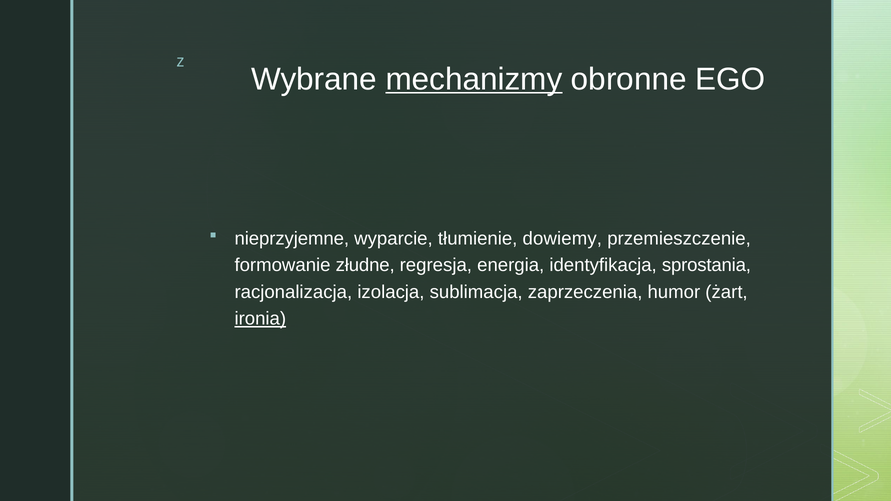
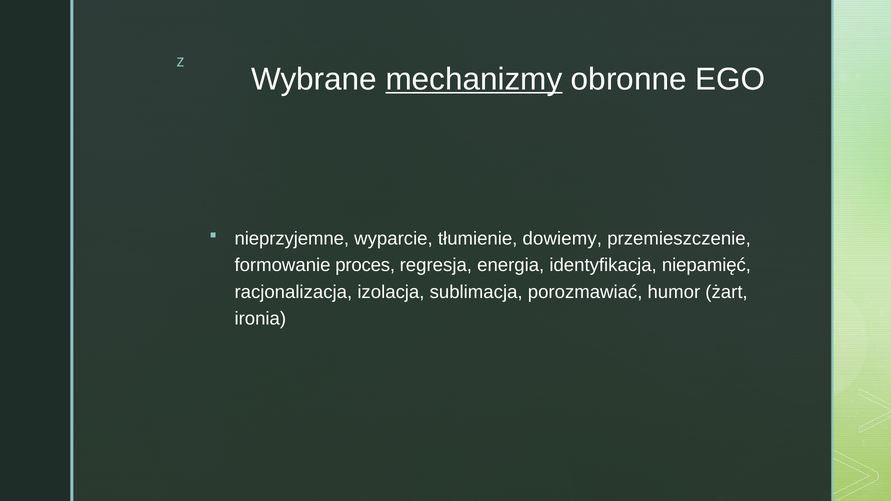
złudne: złudne -> proces
sprostania: sprostania -> niepamięć
zaprzeczenia: zaprzeczenia -> porozmawiać
ironia underline: present -> none
